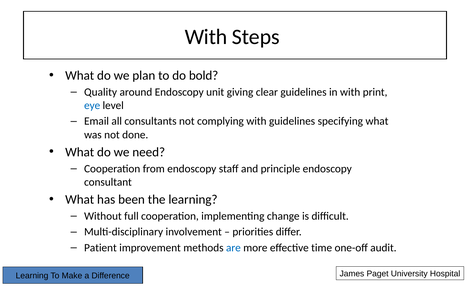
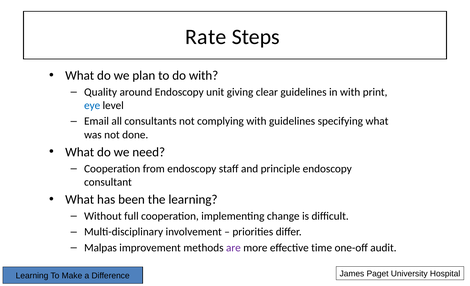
With at (206, 37): With -> Rate
do bold: bold -> with
Patient: Patient -> Malpas
are colour: blue -> purple
